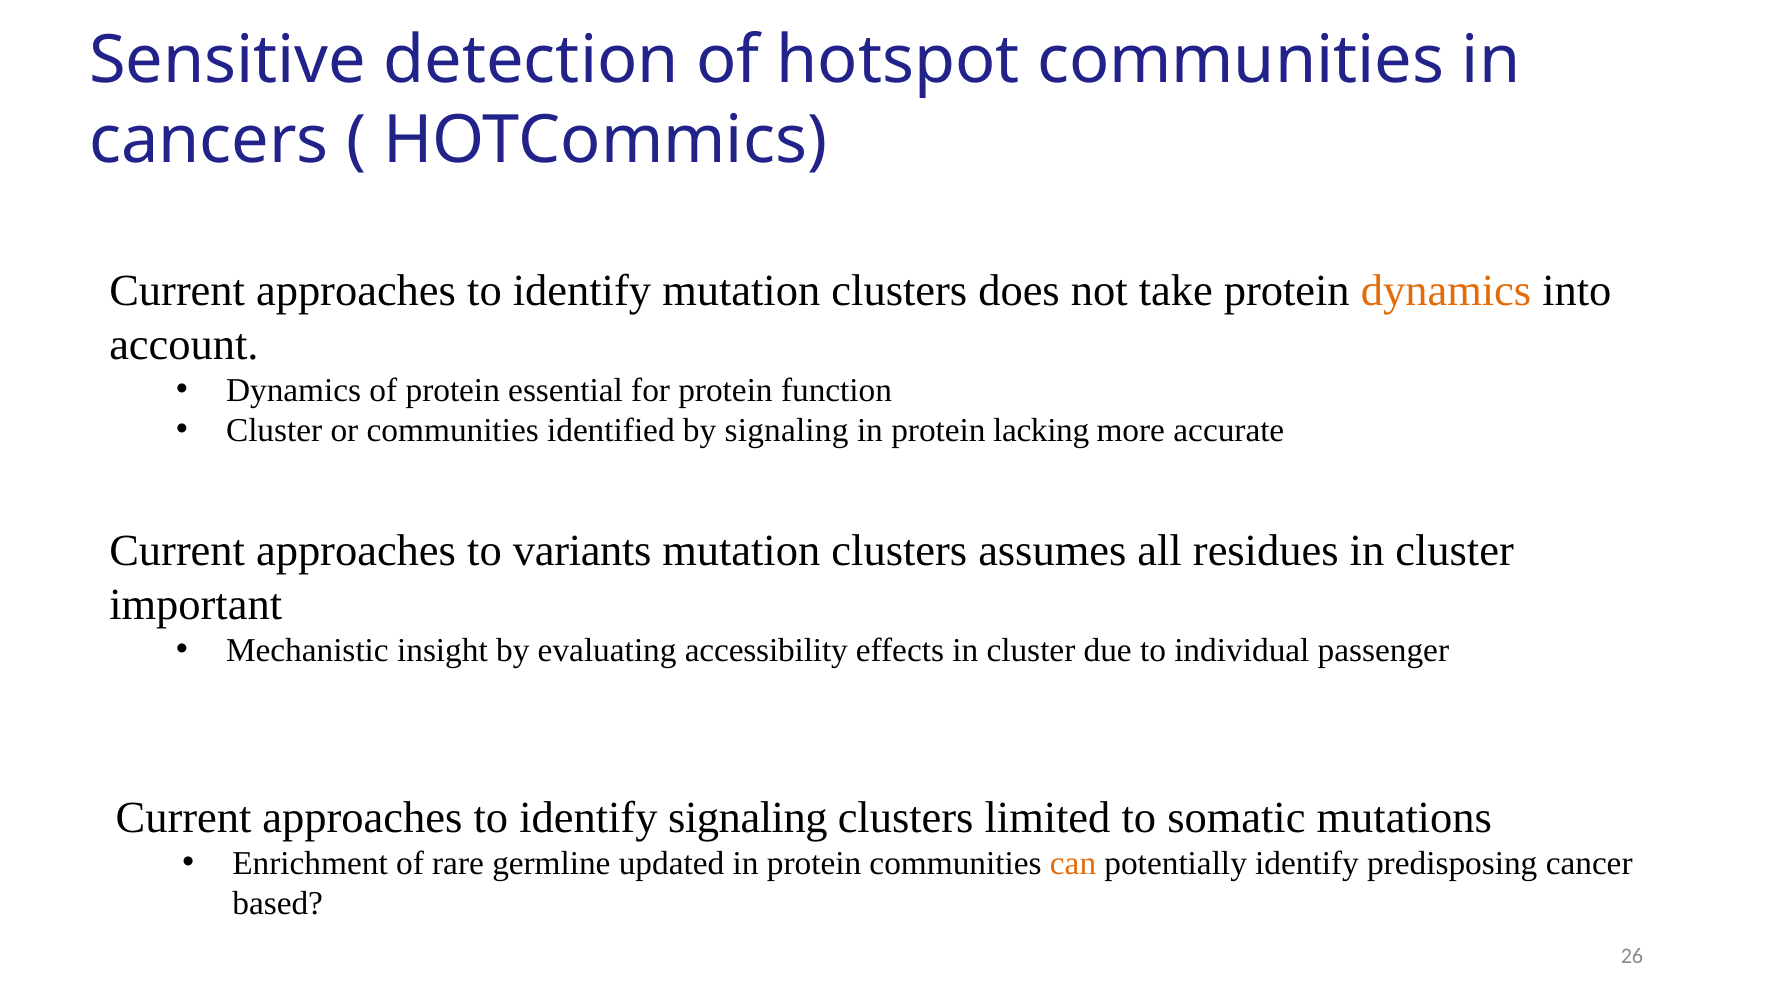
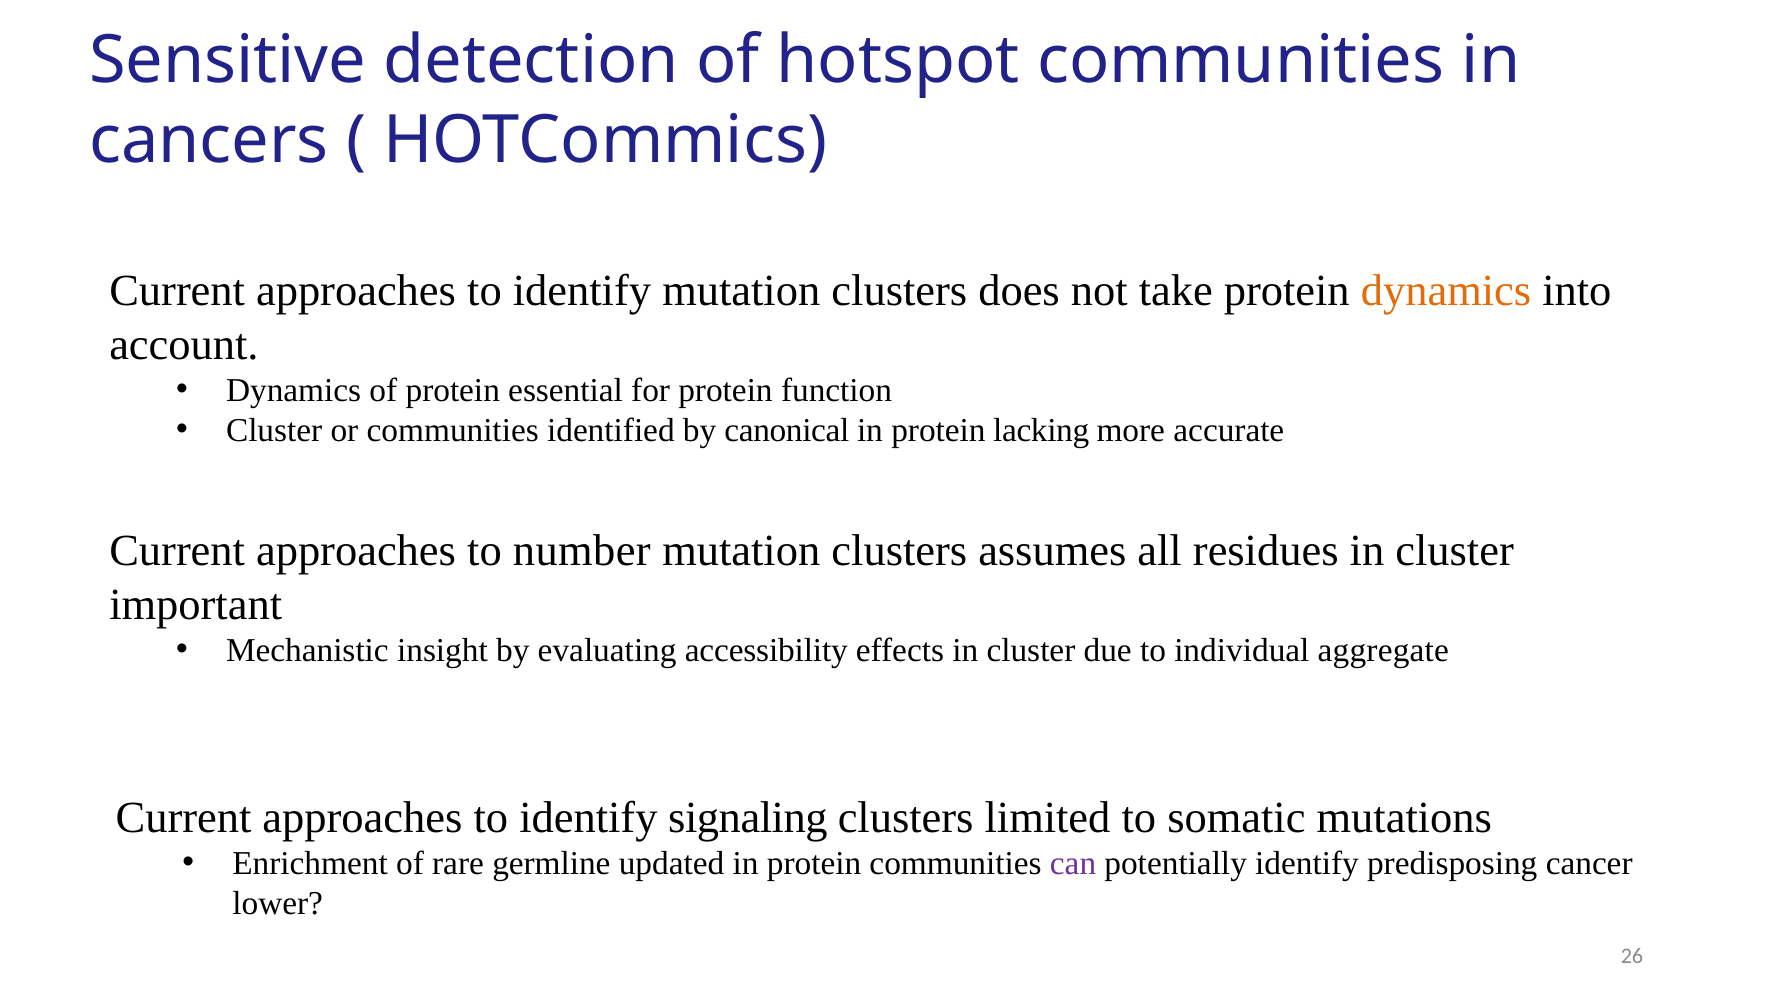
by signaling: signaling -> canonical
variants: variants -> number
passenger: passenger -> aggregate
can colour: orange -> purple
based: based -> lower
